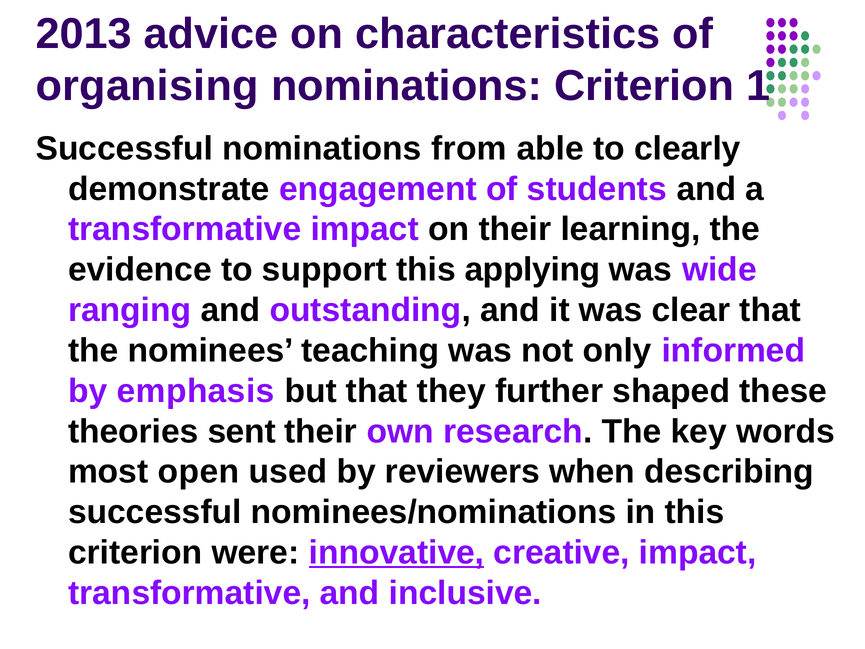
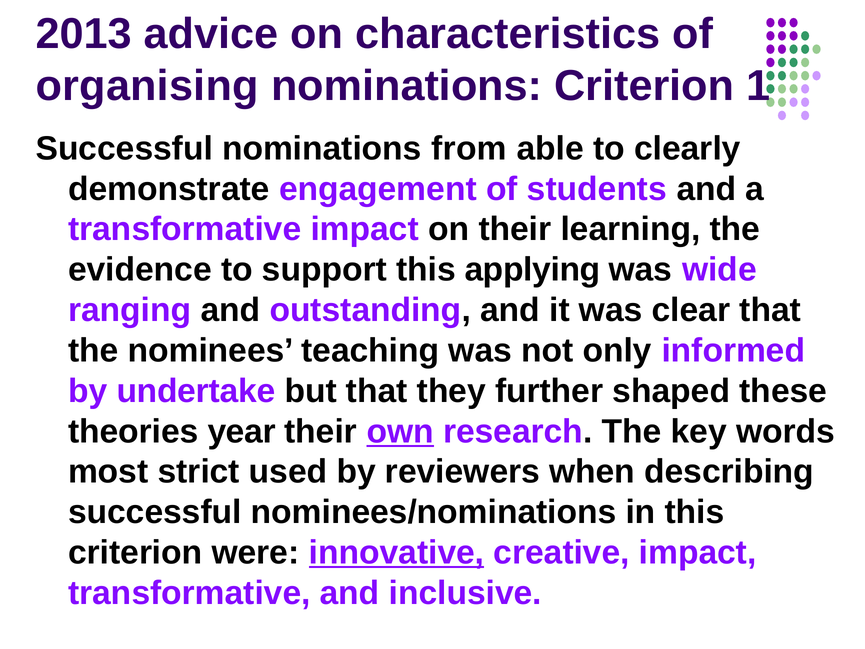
emphasis: emphasis -> undertake
sent: sent -> year
own underline: none -> present
open: open -> strict
